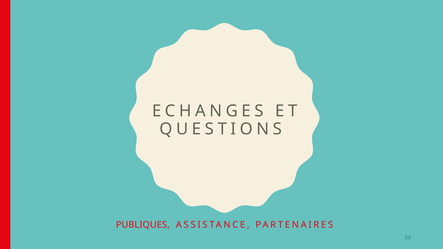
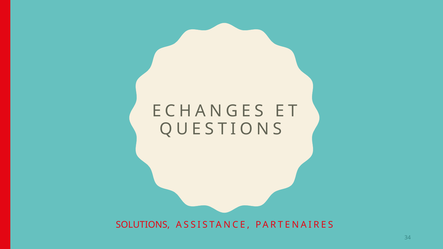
PUBLIQUES: PUBLIQUES -> SOLUTIONS
